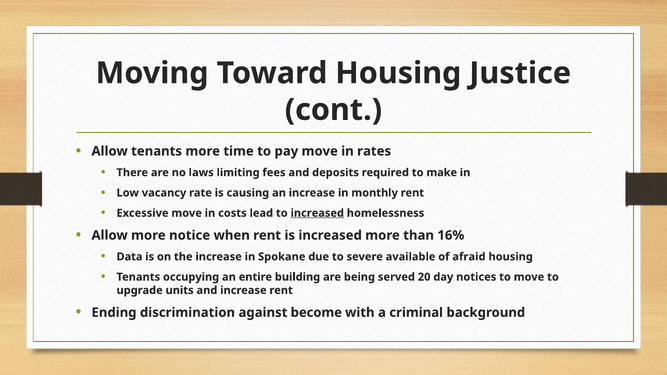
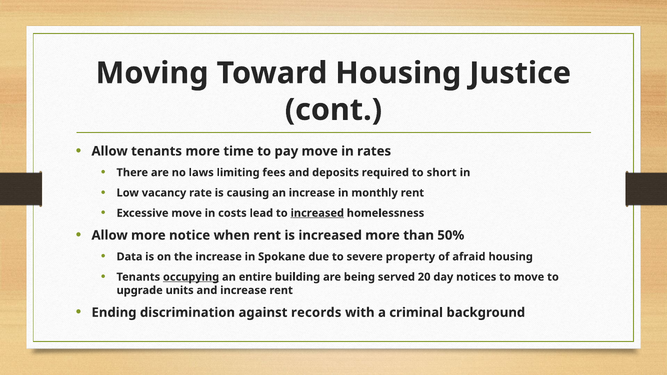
make: make -> short
16%: 16% -> 50%
available: available -> property
occupying underline: none -> present
become: become -> records
